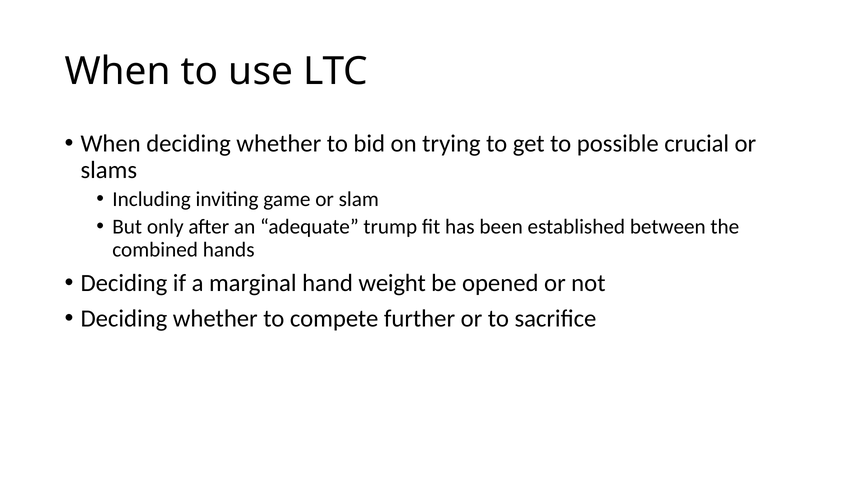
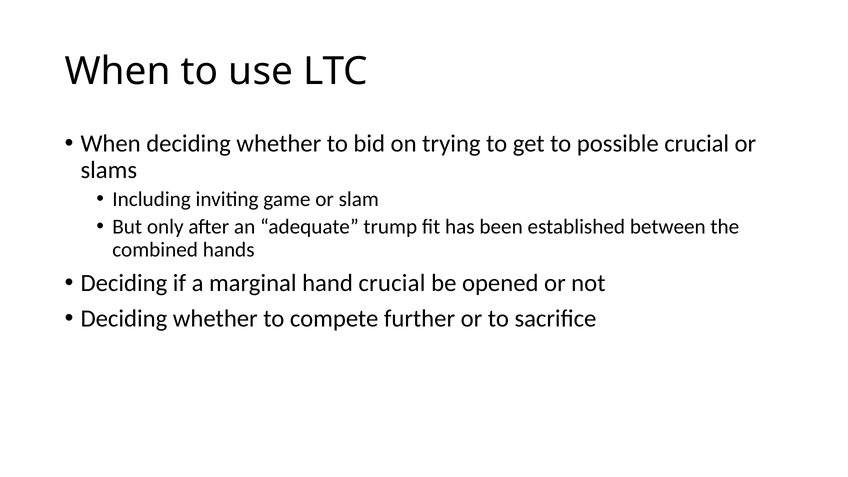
hand weight: weight -> crucial
